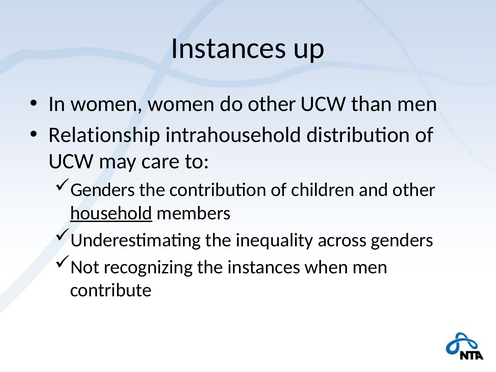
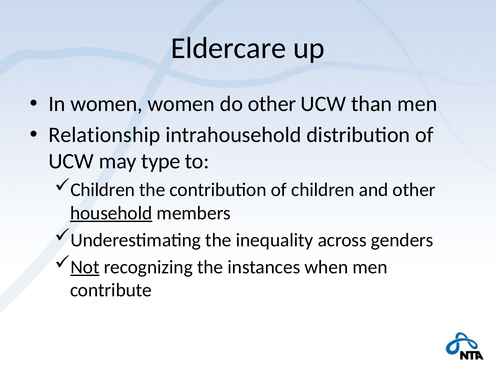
Instances at (229, 48): Instances -> Eldercare
care: care -> type
Genders at (103, 190): Genders -> Children
Not underline: none -> present
